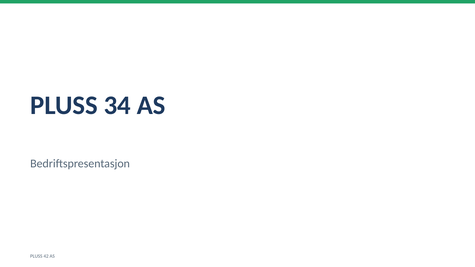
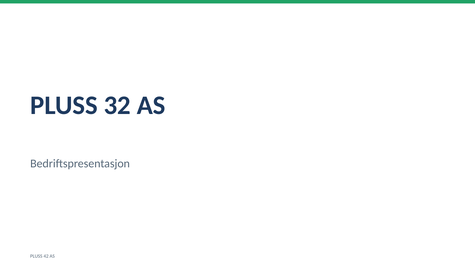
34: 34 -> 32
